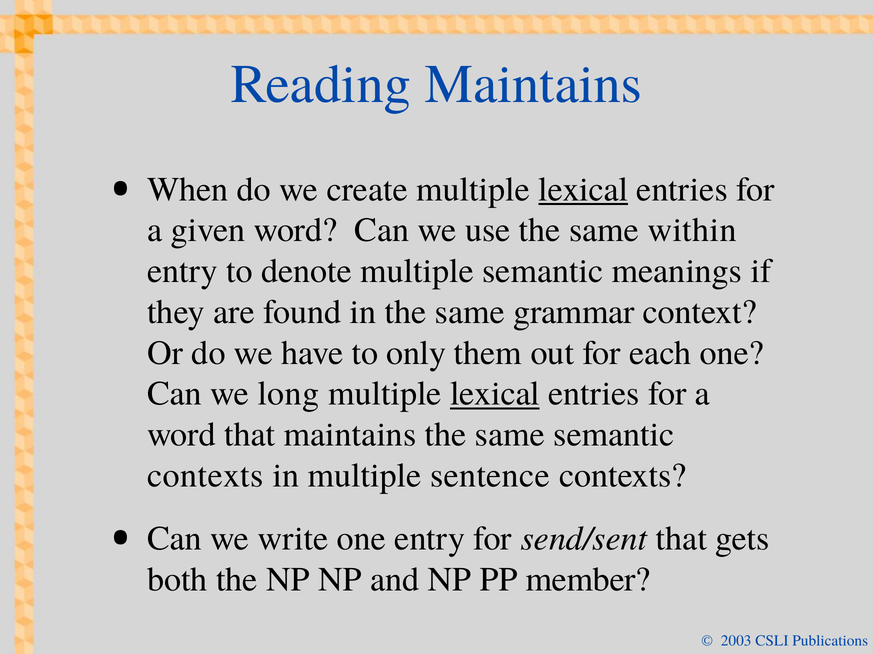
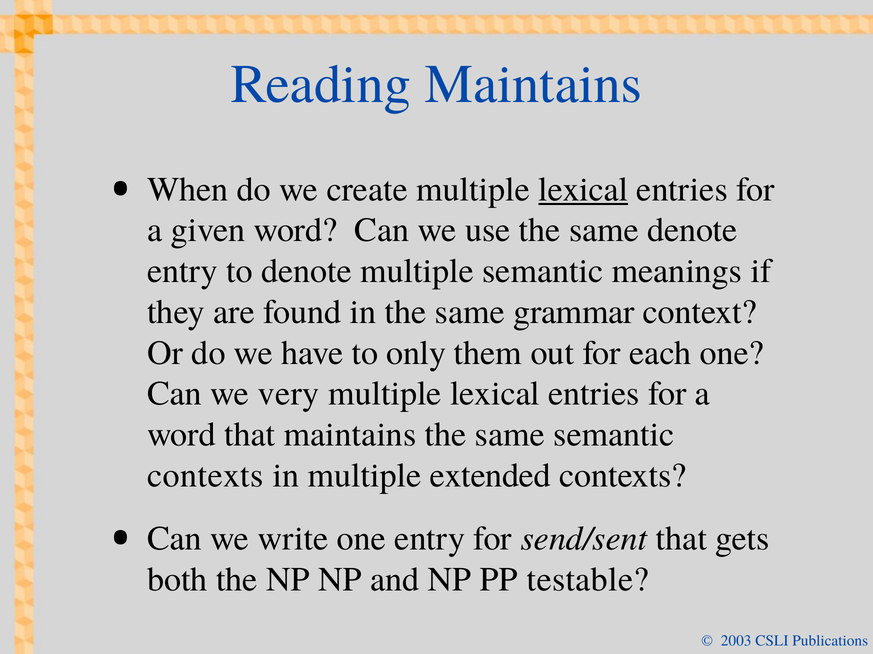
same within: within -> denote
long: long -> very
lexical at (495, 394) underline: present -> none
sentence: sentence -> extended
member: member -> testable
